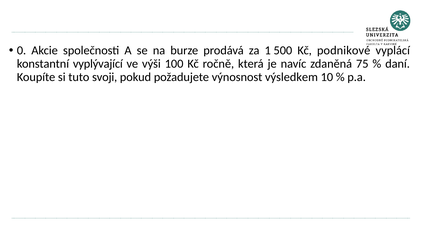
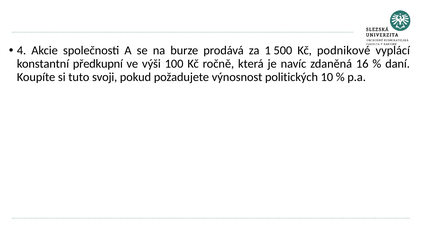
0: 0 -> 4
vyplývající: vyplývající -> předkupní
75: 75 -> 16
výsledkem: výsledkem -> politických
